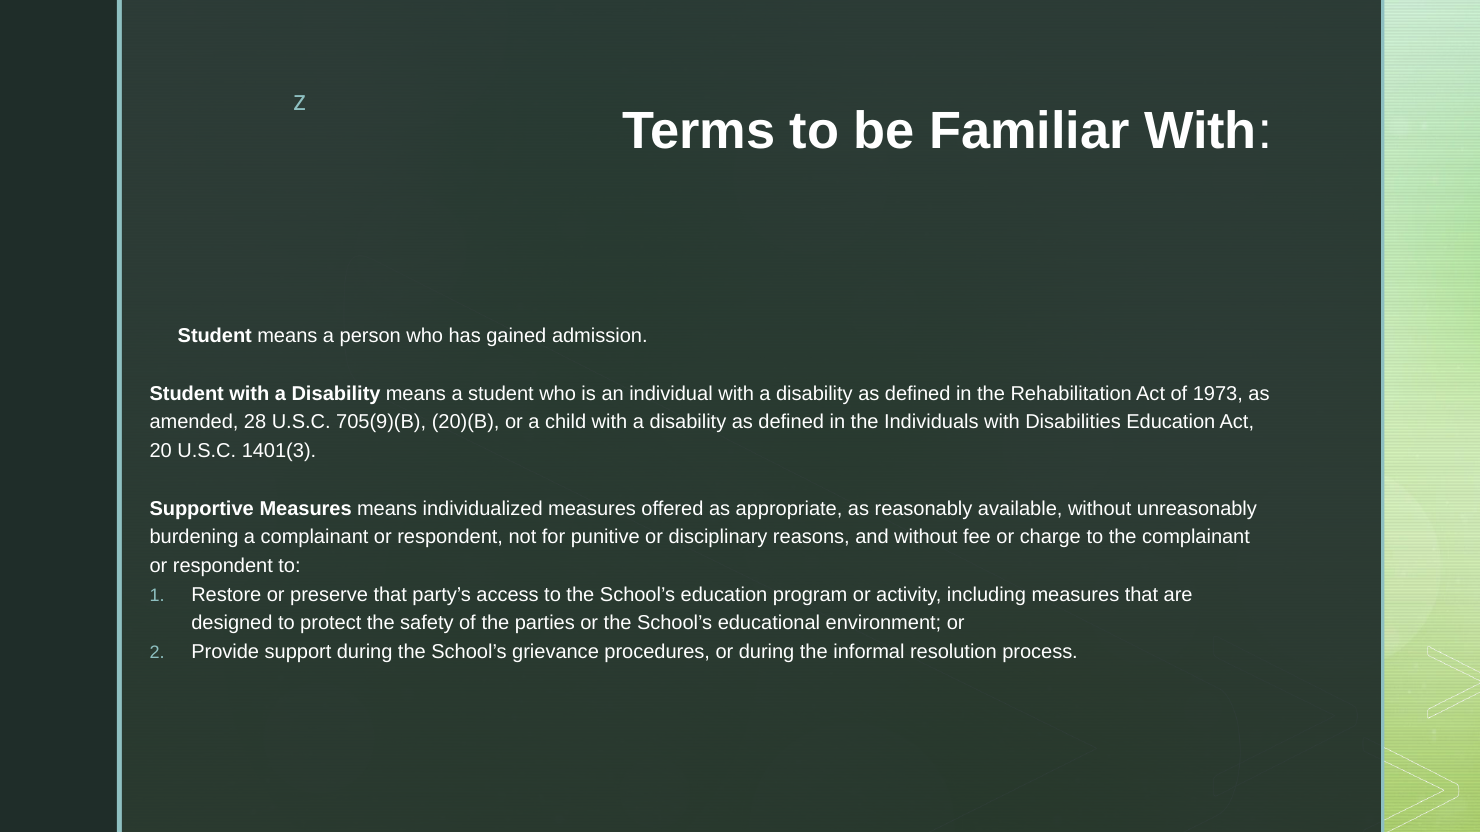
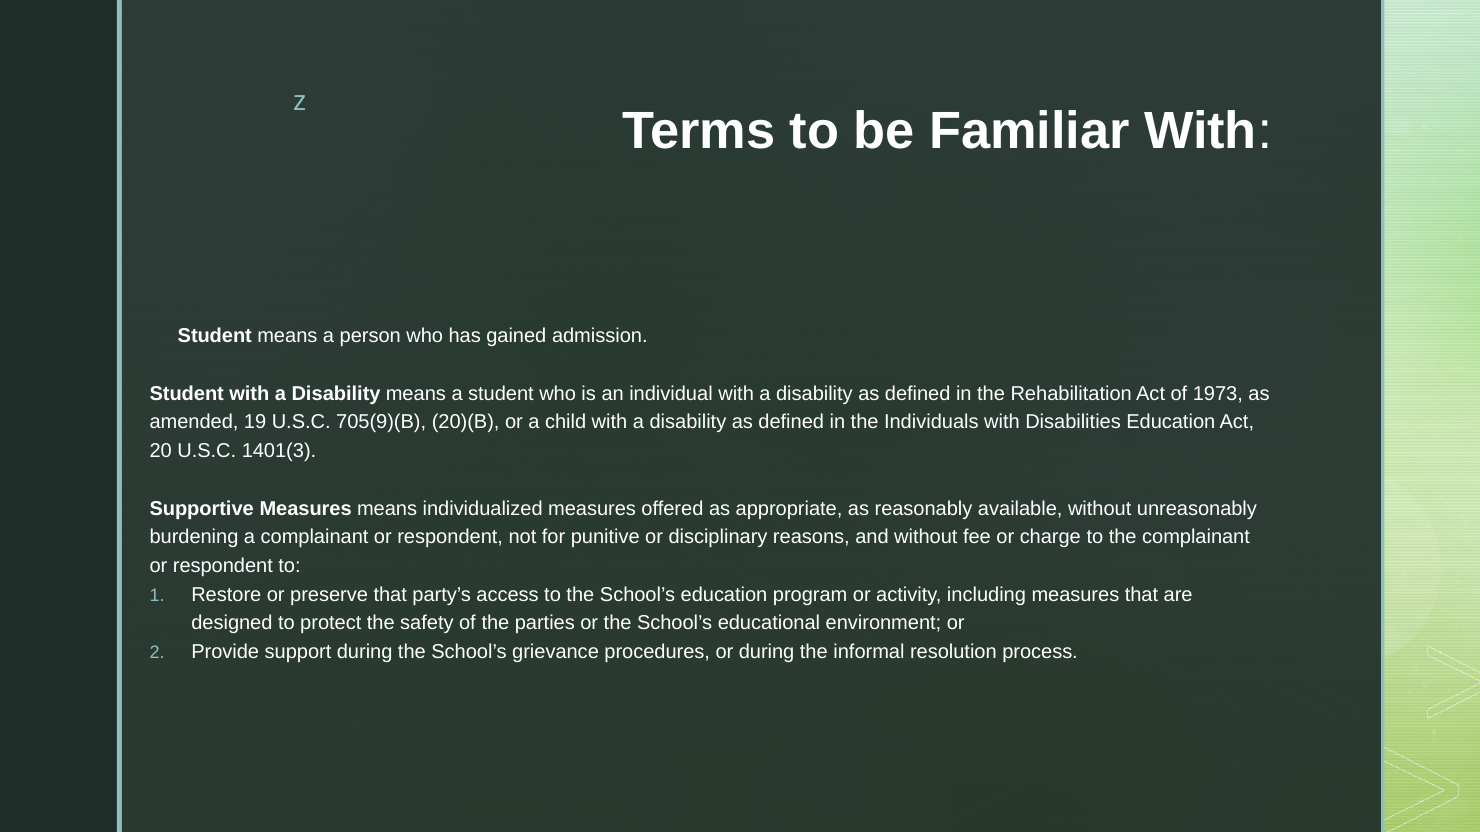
28: 28 -> 19
